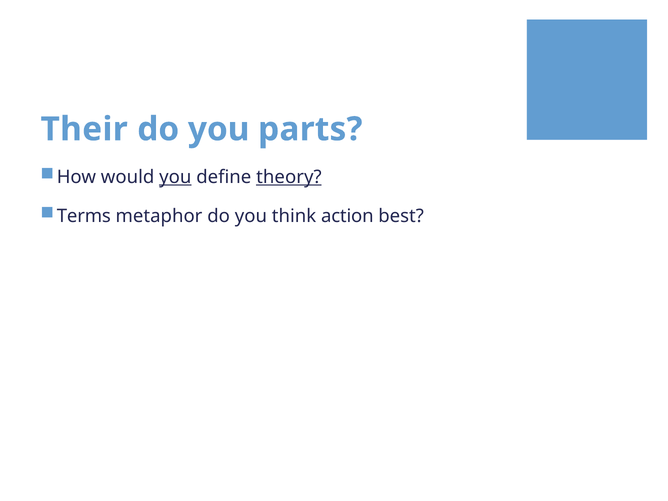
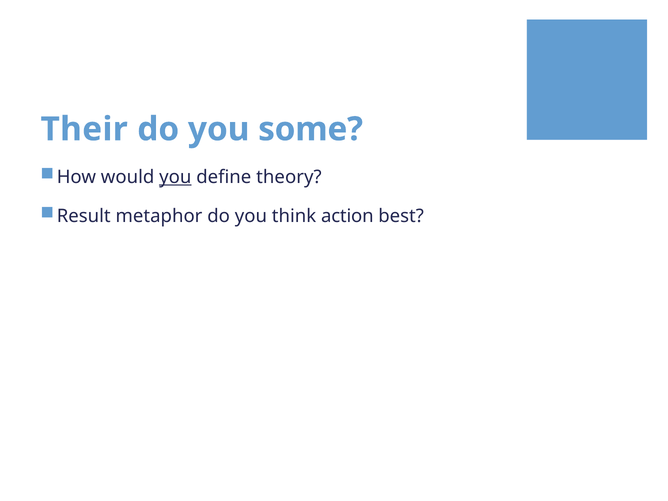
parts: parts -> some
theory underline: present -> none
Terms: Terms -> Result
